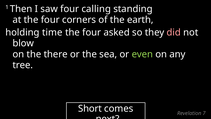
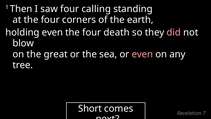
holding time: time -> even
asked: asked -> death
there: there -> great
even at (142, 54) colour: light green -> pink
